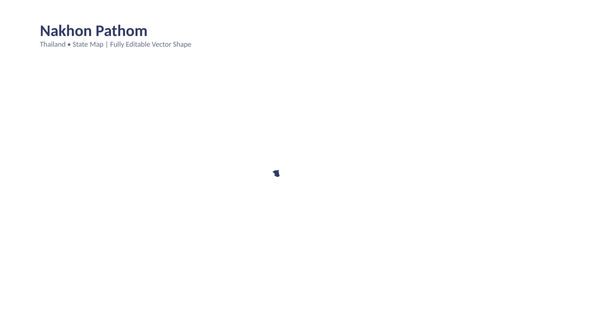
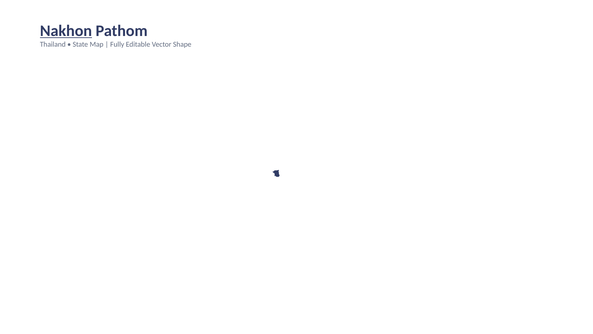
Nakhon underline: none -> present
